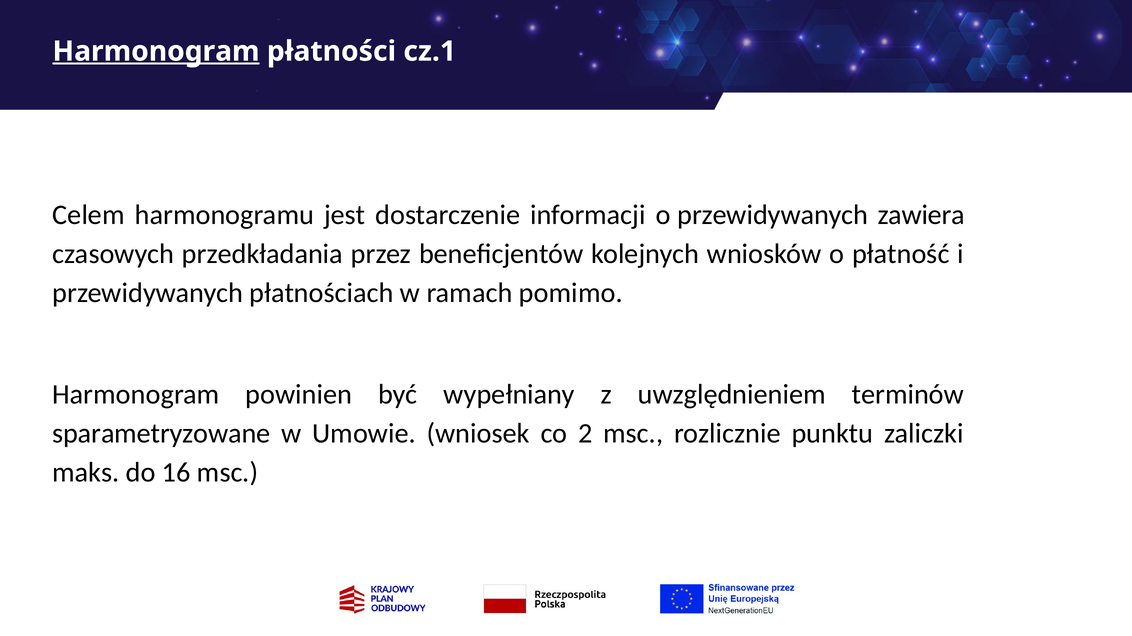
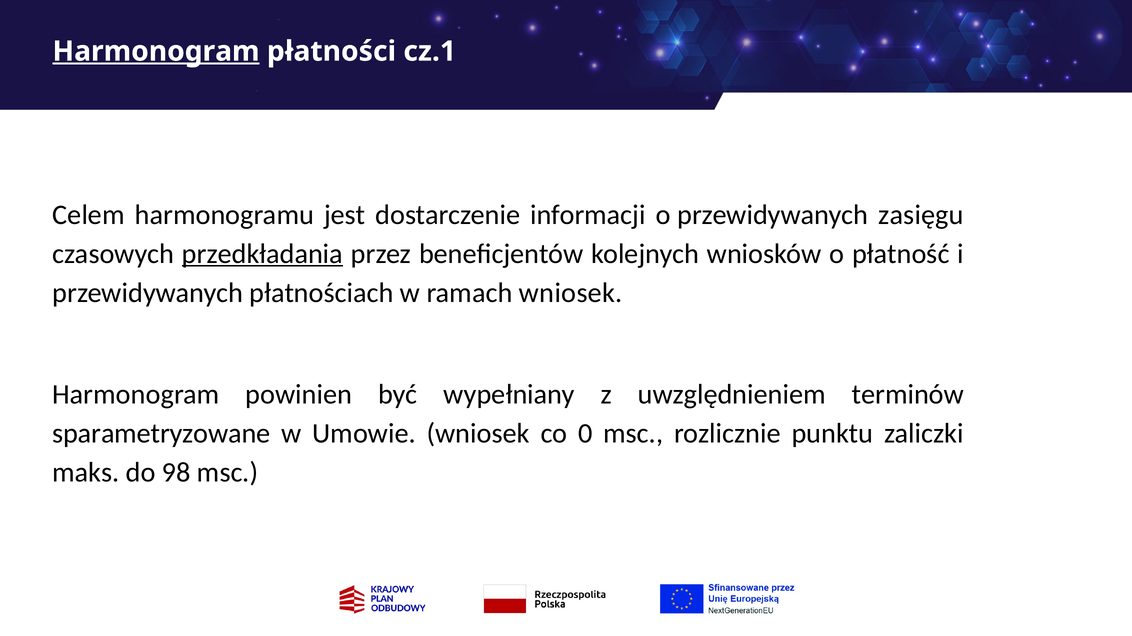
zawiera: zawiera -> zasięgu
przedkładania underline: none -> present
ramach pomimo: pomimo -> wniosek
2: 2 -> 0
16: 16 -> 98
